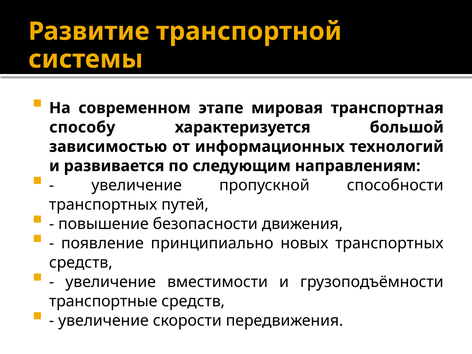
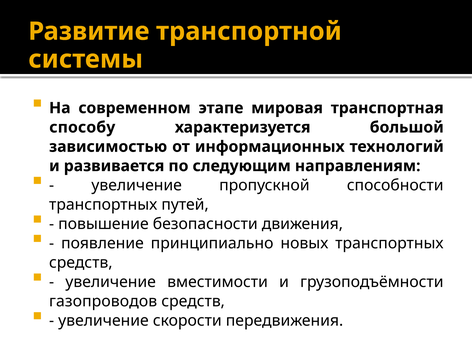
транспортные: транспортные -> газопроводов
